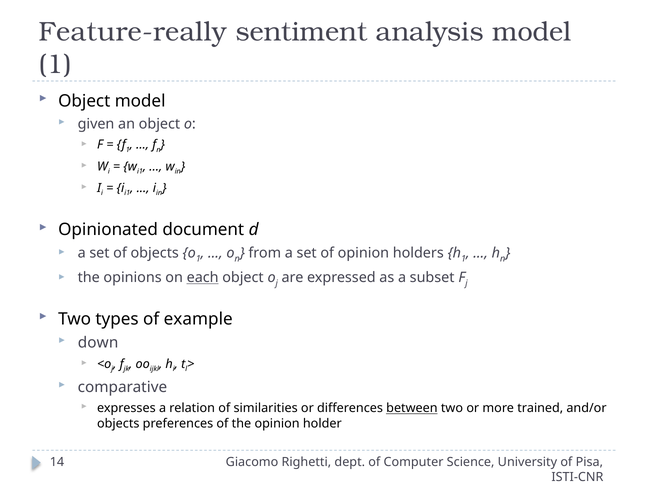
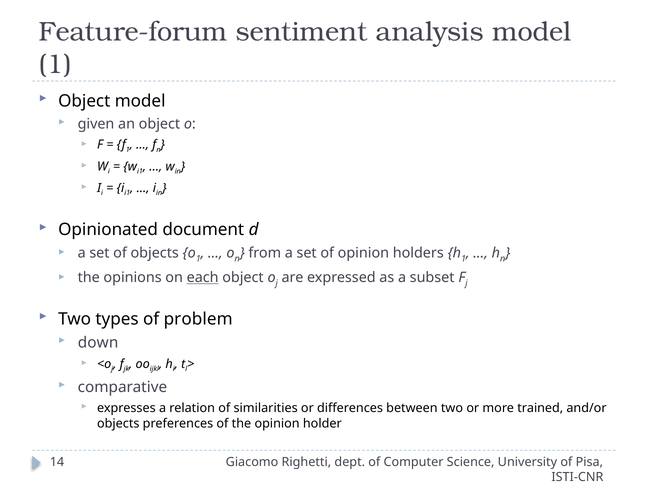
Feature-really: Feature-really -> Feature-forum
example: example -> problem
between underline: present -> none
